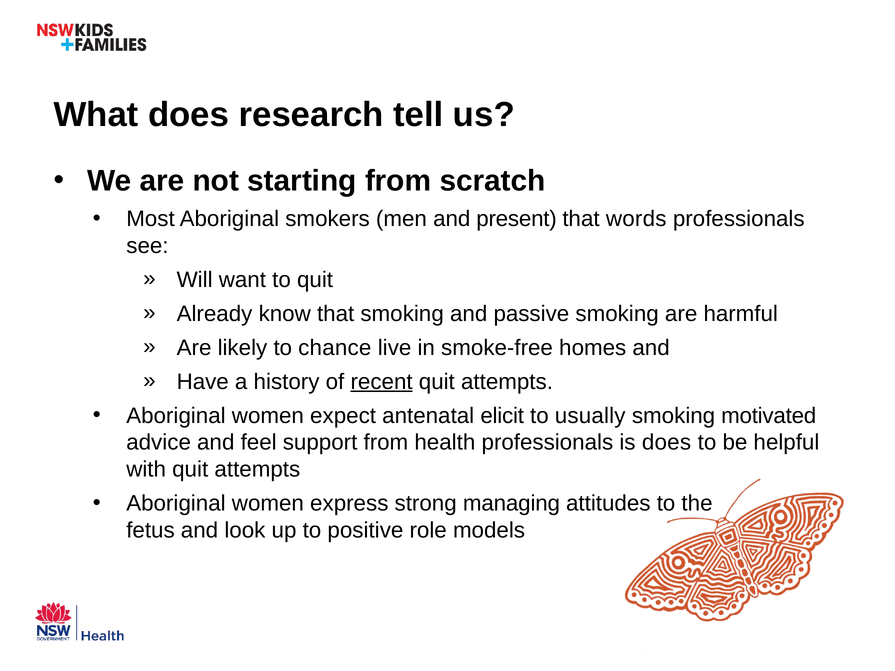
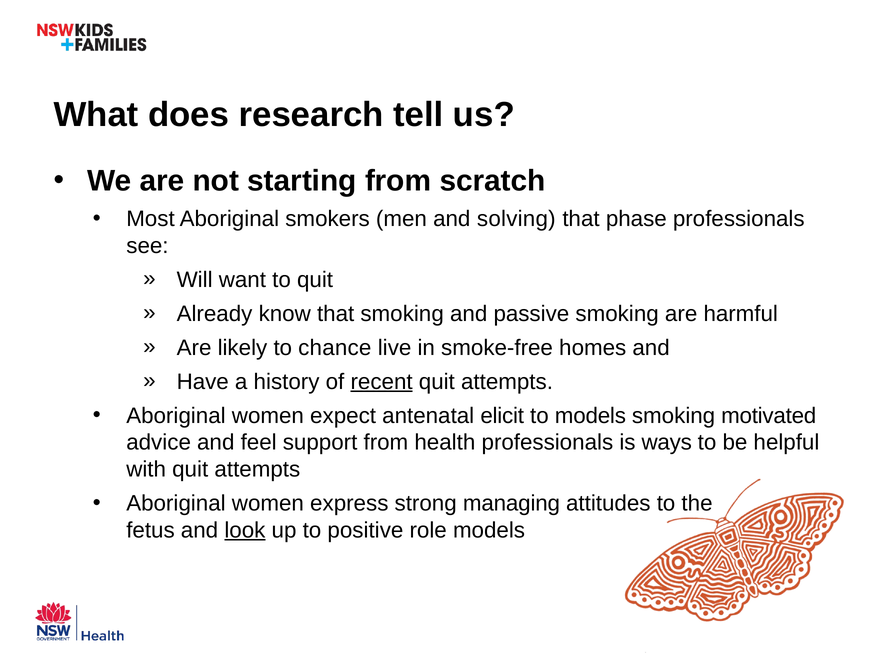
present: present -> solving
words: words -> phase
to usually: usually -> models
is does: does -> ways
look underline: none -> present
